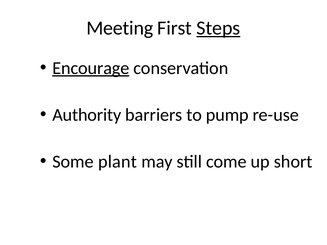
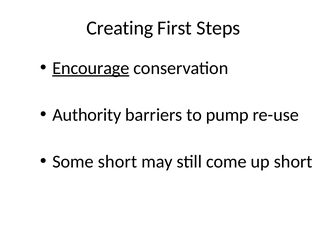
Meeting: Meeting -> Creating
Steps underline: present -> none
Some plant: plant -> short
